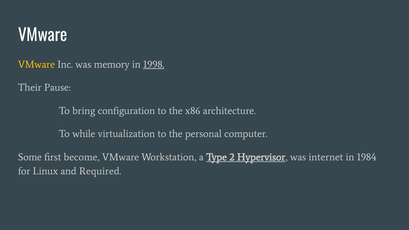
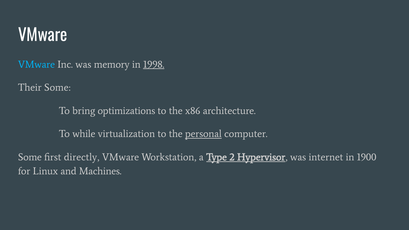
VMware at (36, 64) colour: yellow -> light blue
Their Pause: Pause -> Some
configuration: configuration -> optimizations
personal underline: none -> present
become: become -> directly
1984: 1984 -> 1900
Required: Required -> Machines
